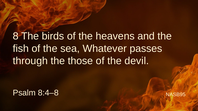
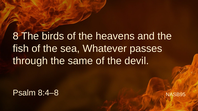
those: those -> same
